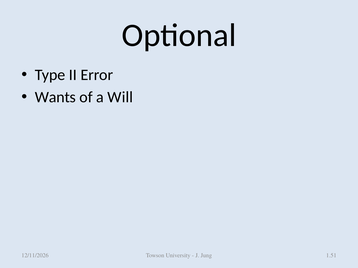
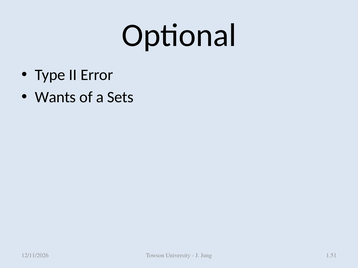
Will: Will -> Sets
